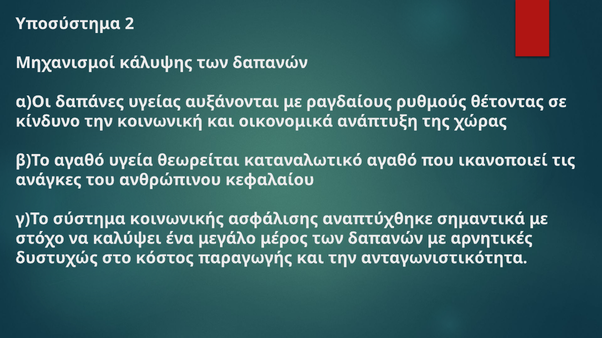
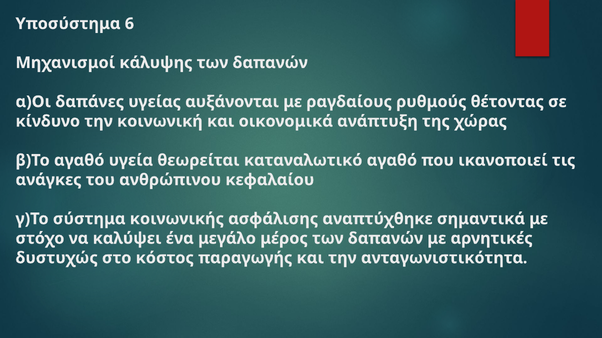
2: 2 -> 6
